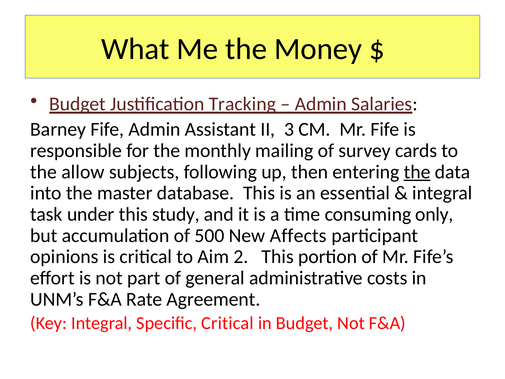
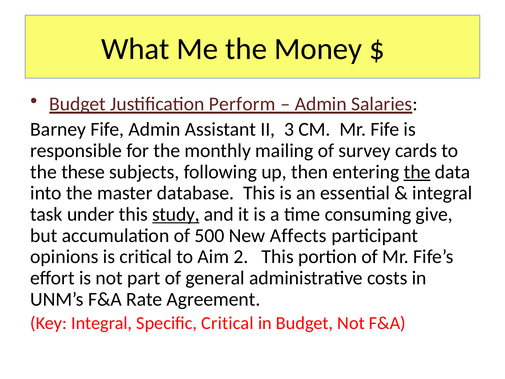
Tracking: Tracking -> Perform
allow: allow -> these
study underline: none -> present
only: only -> give
